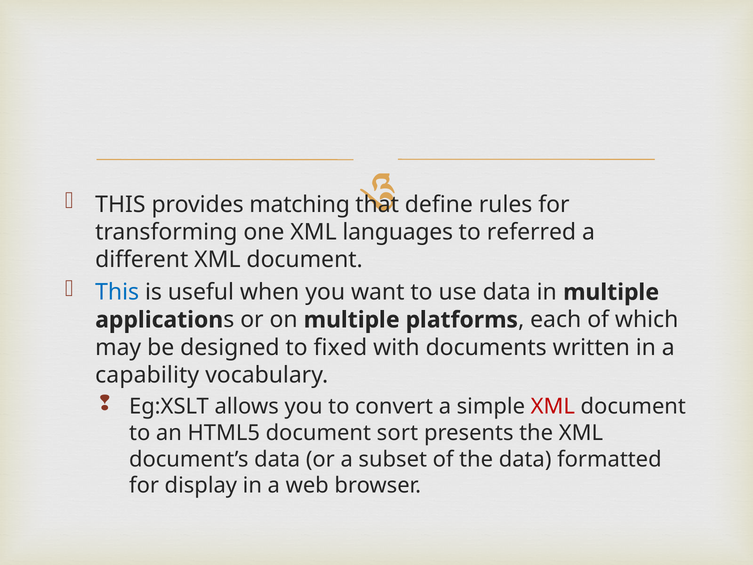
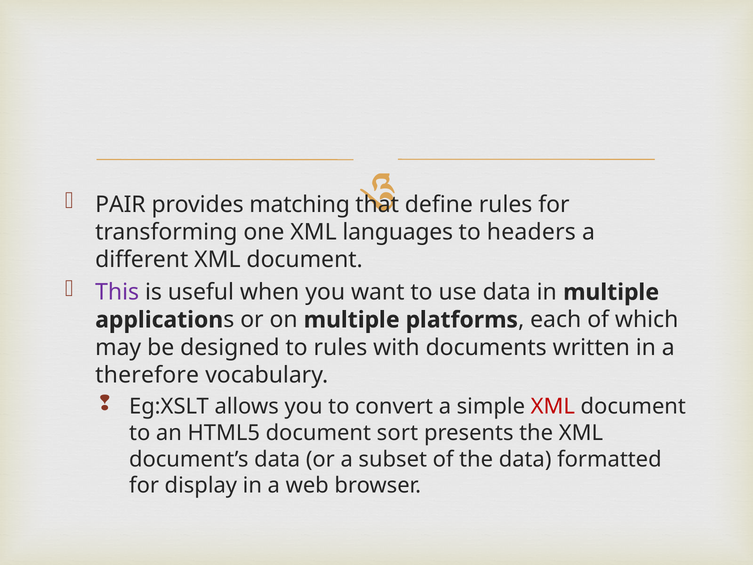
THIS at (120, 204): THIS -> PAIR
referred: referred -> headers
This at (117, 292) colour: blue -> purple
to fixed: fixed -> rules
capability: capability -> therefore
